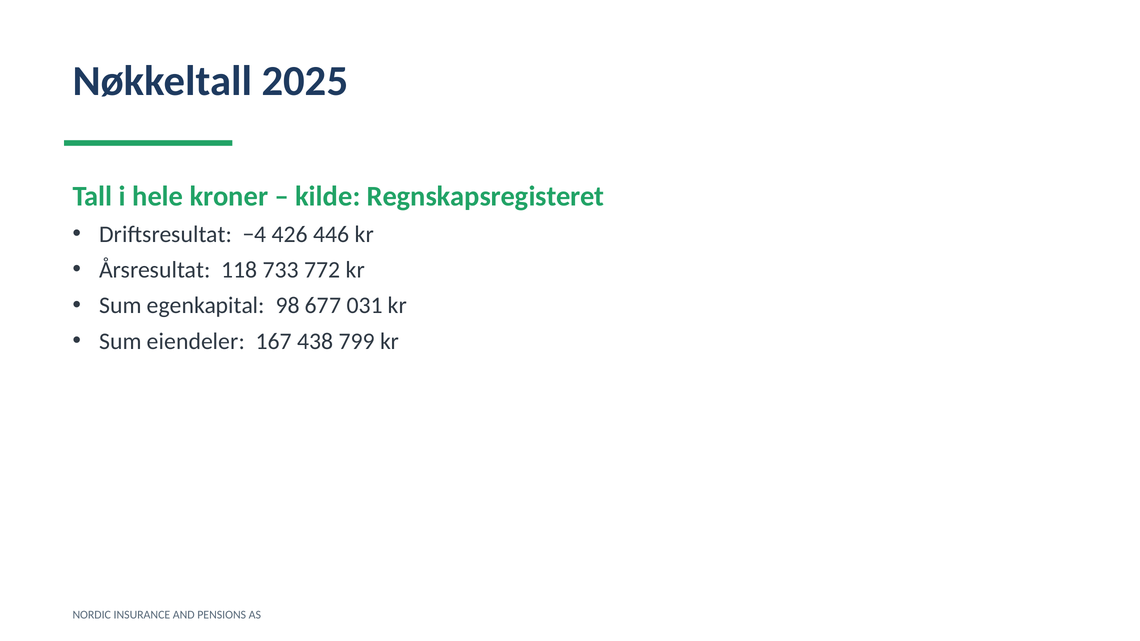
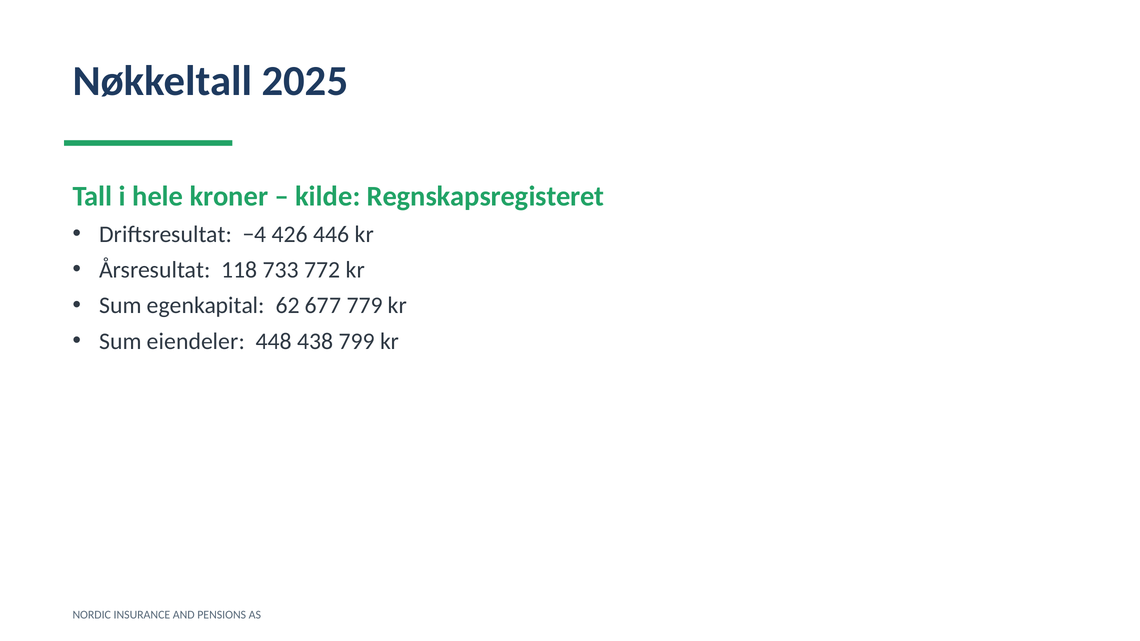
98: 98 -> 62
031: 031 -> 779
167: 167 -> 448
